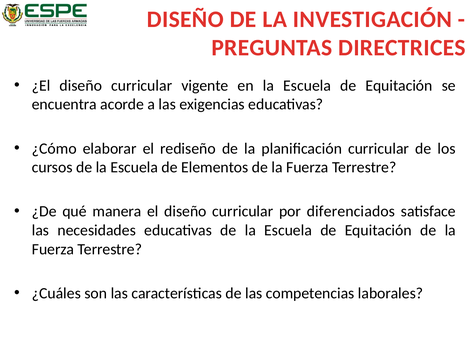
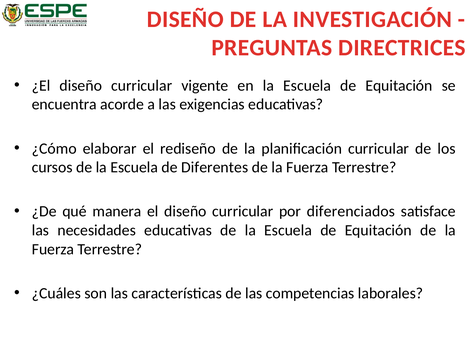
Elementos: Elementos -> Diferentes
